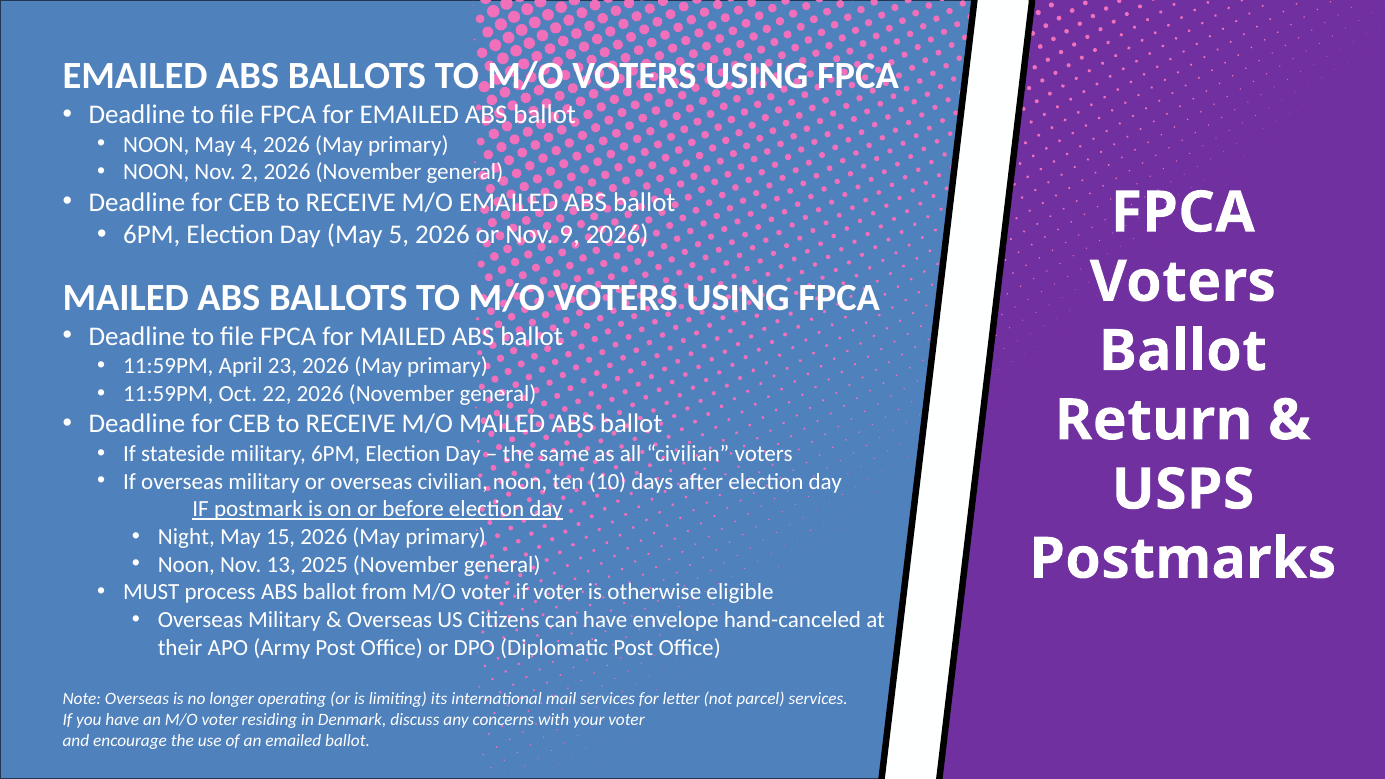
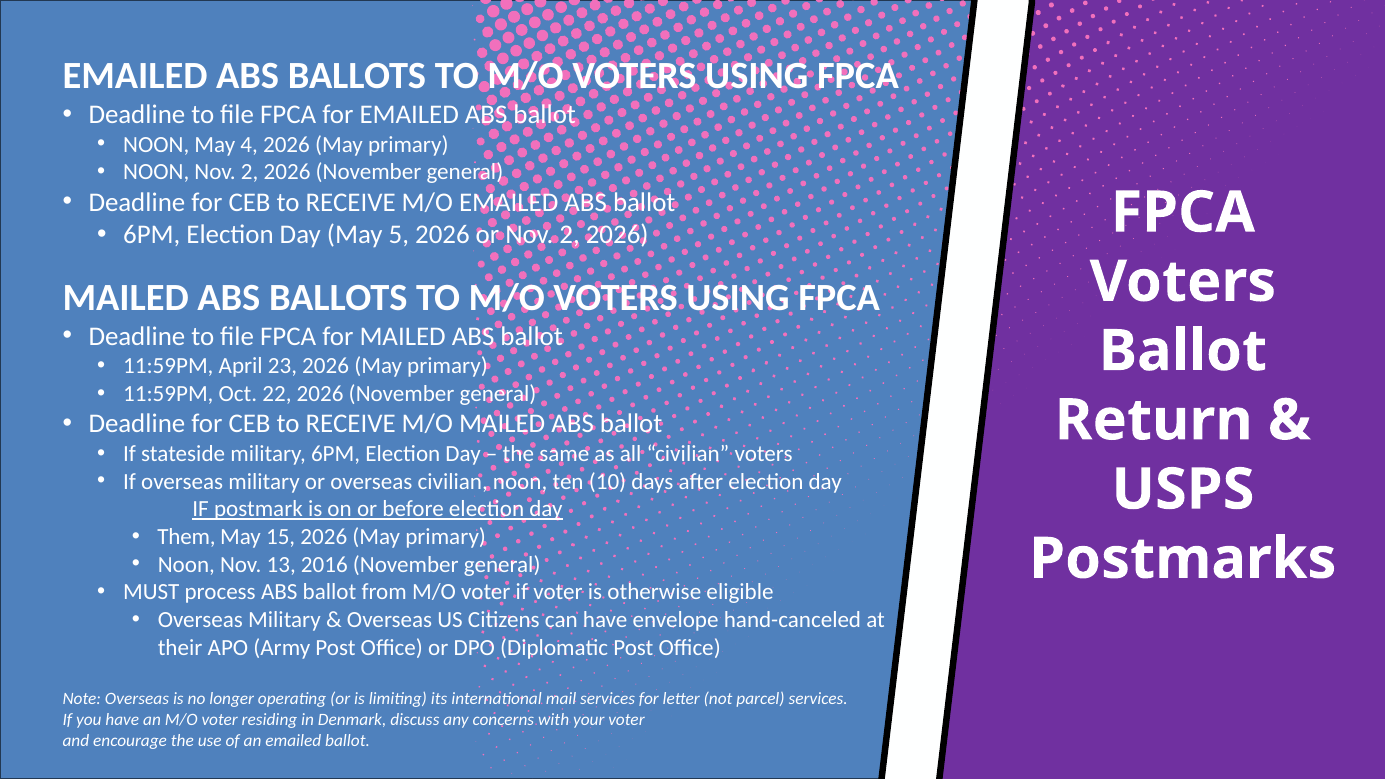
or Nov 9: 9 -> 2
Night: Night -> Them
2025: 2025 -> 2016
